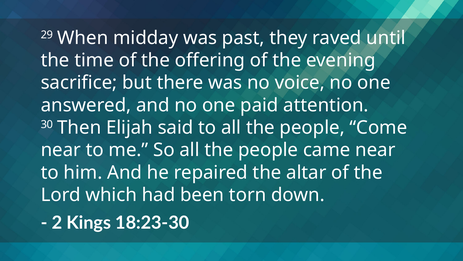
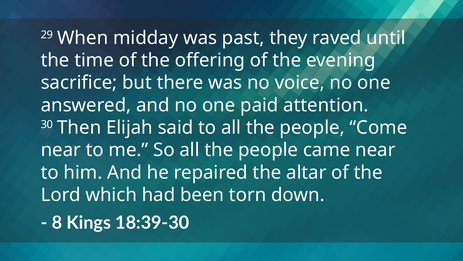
2: 2 -> 8
18:23-30: 18:23-30 -> 18:39-30
